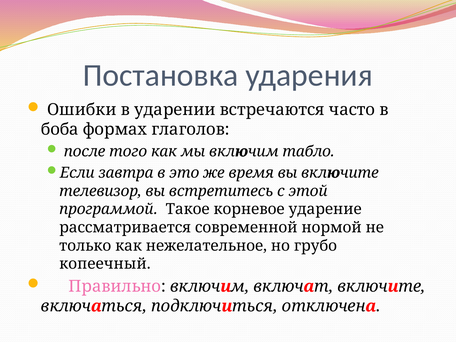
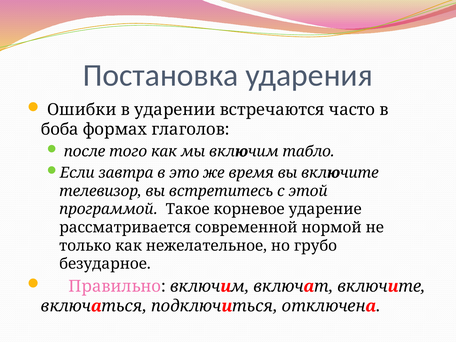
копеечный: копеечный -> безударное
